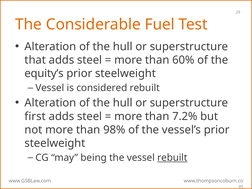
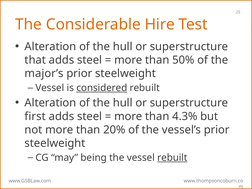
Fuel: Fuel -> Hire
60%: 60% -> 50%
equity’s: equity’s -> major’s
considered underline: none -> present
7.2%: 7.2% -> 4.3%
98%: 98% -> 20%
